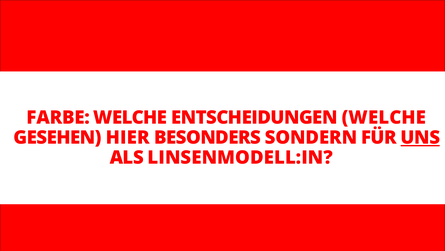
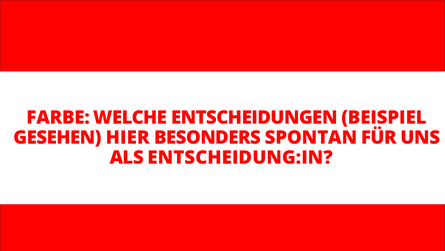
ENTSCHEIDUNGEN WELCHE: WELCHE -> BEISPIEL
SONDERN: SONDERN -> SPONTAN
UNS underline: present -> none
LINSENMODELL:IN: LINSENMODELL:IN -> ENTSCHEIDUNG:IN
